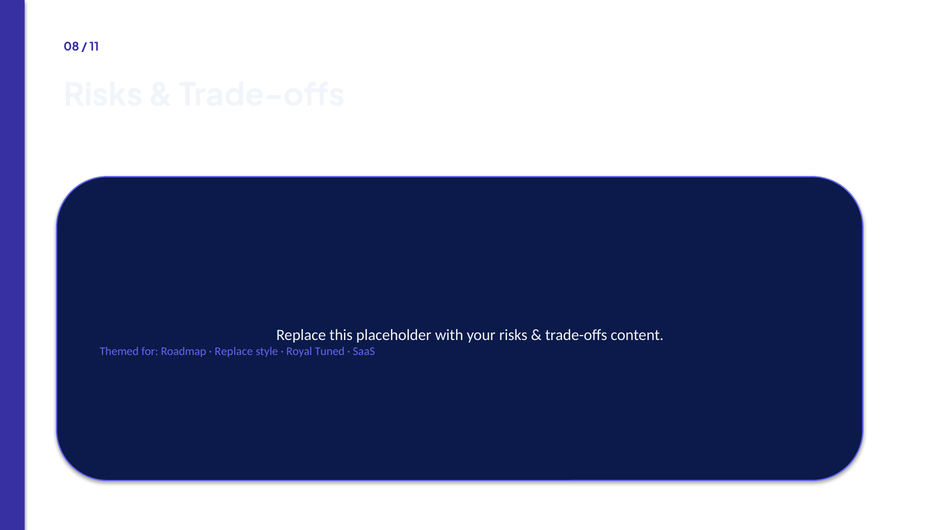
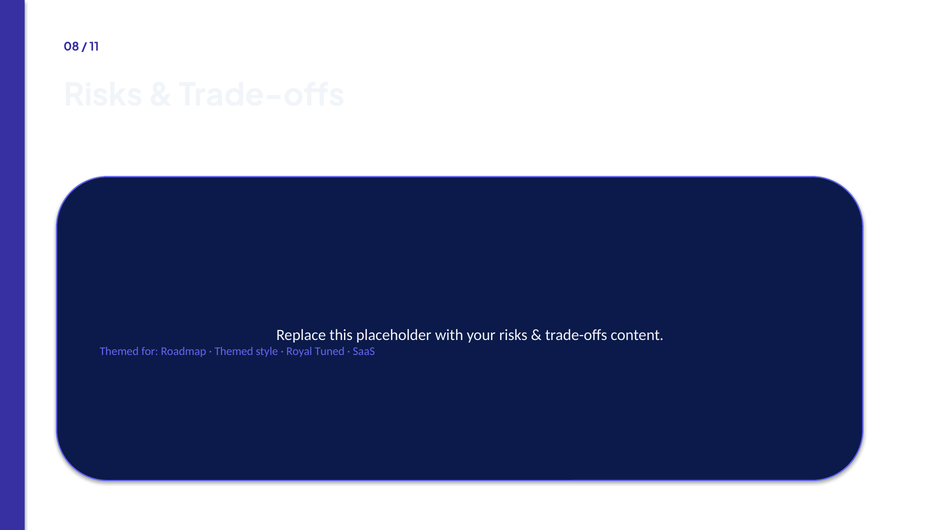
Replace at (234, 351): Replace -> Themed
